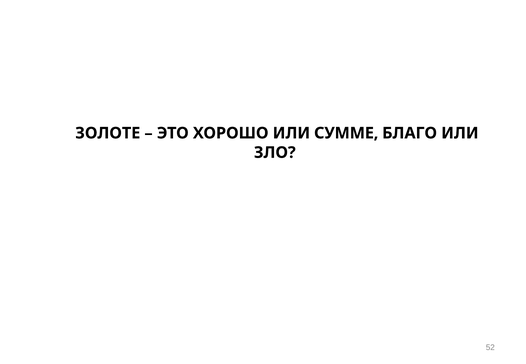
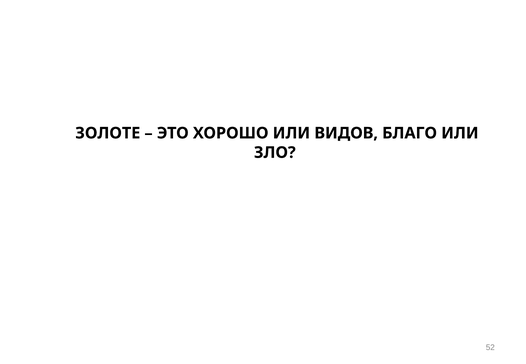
СУММЕ: СУММЕ -> ВИДОВ
